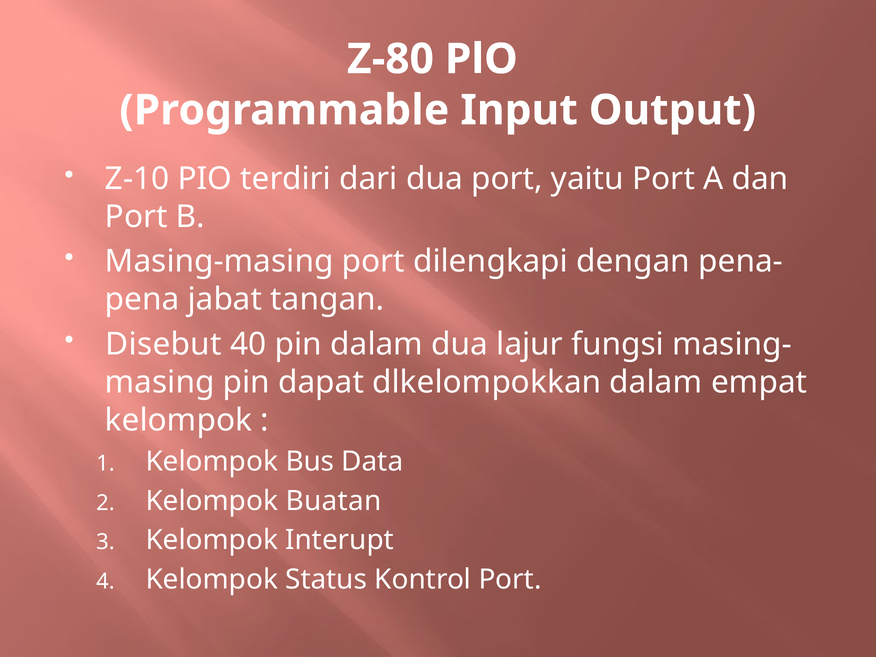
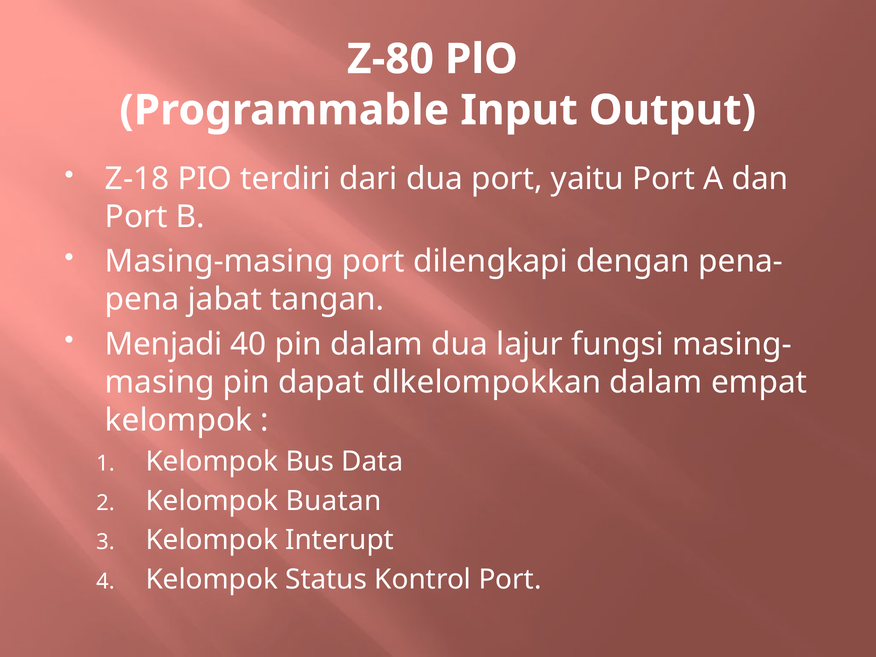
Z-10: Z-10 -> Z-18
Disebut: Disebut -> Menjadi
